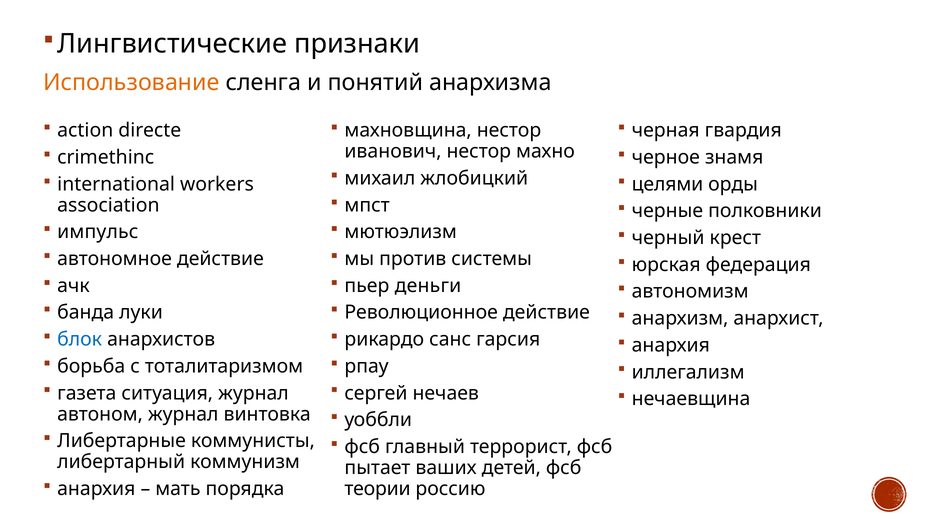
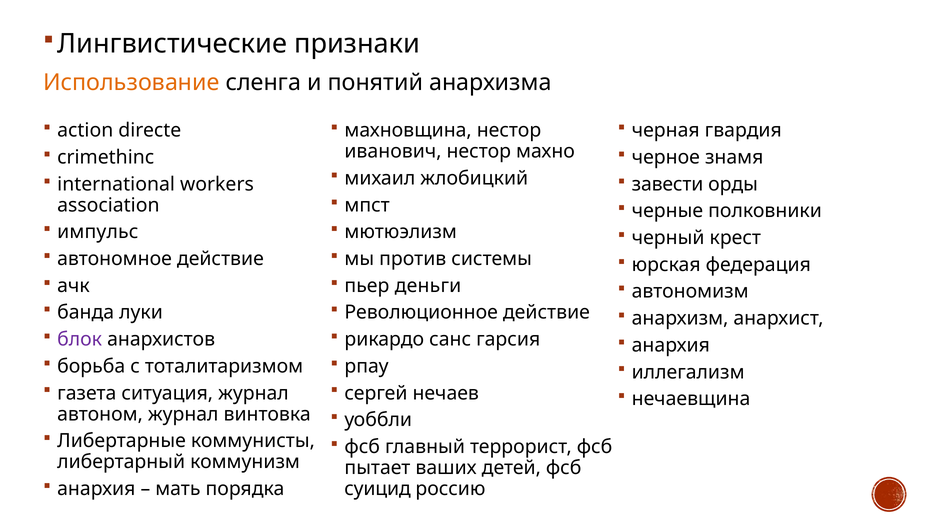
целями: целями -> завести
блок colour: blue -> purple
теории: теории -> суицид
